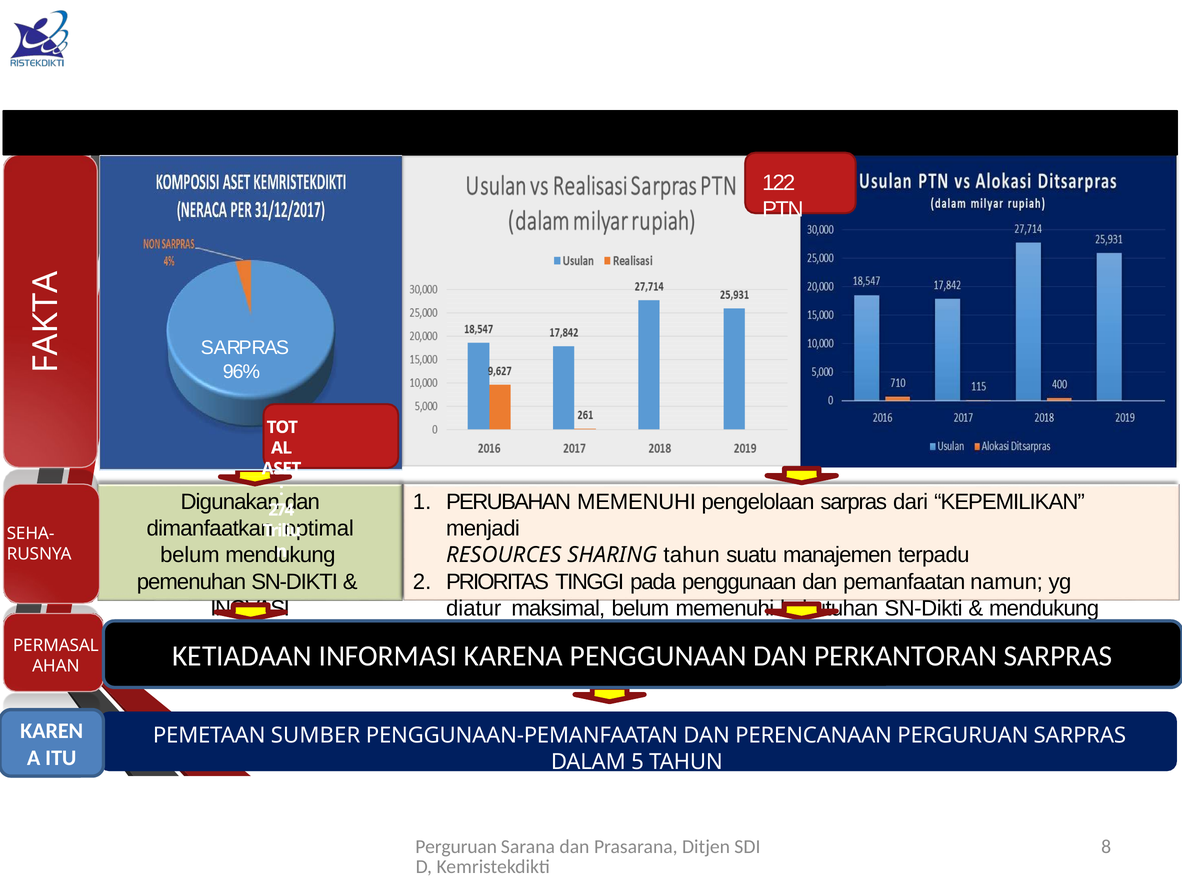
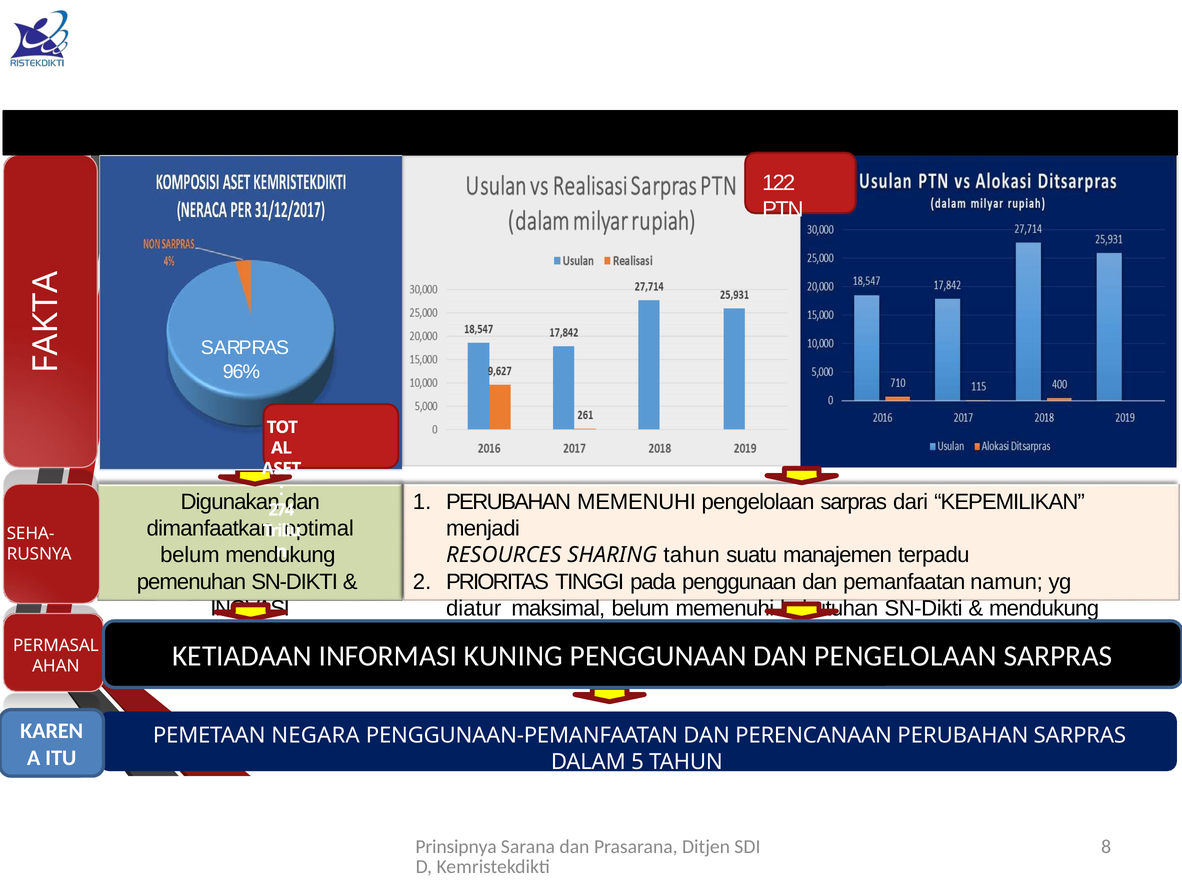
KARENA: KARENA -> KUNING
DAN PERKANTORAN: PERKANTORAN -> PENGELOLAAN
SUMBER: SUMBER -> NEGARA
PERENCANAAN PERGURUAN: PERGURUAN -> PERUBAHAN
Perguruan at (456, 846): Perguruan -> Prinsipnya
